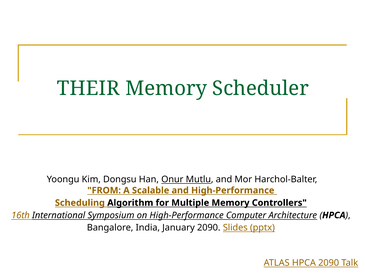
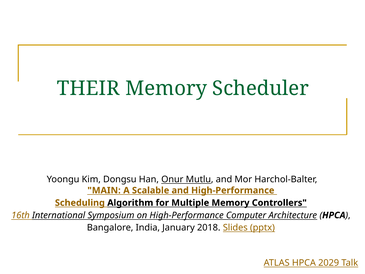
FROM: FROM -> MAIN
January 2090: 2090 -> 2018
HPCA 2090: 2090 -> 2029
